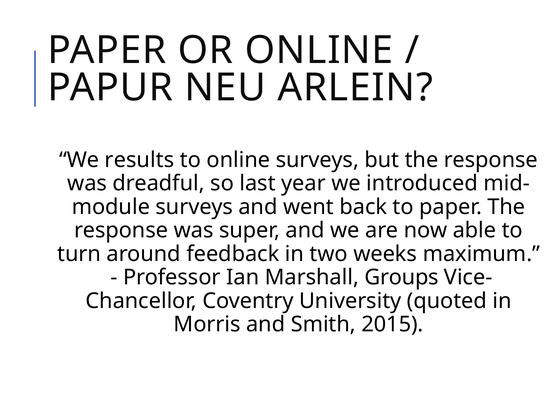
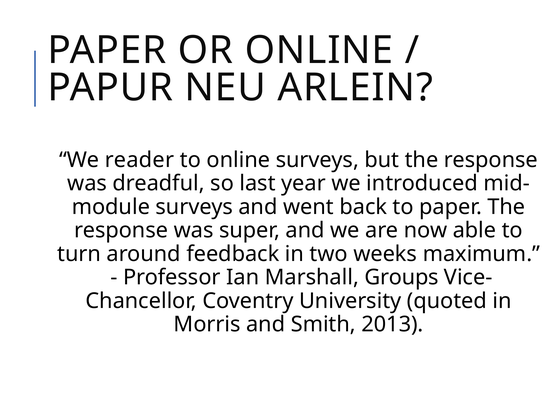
results: results -> reader
2015: 2015 -> 2013
